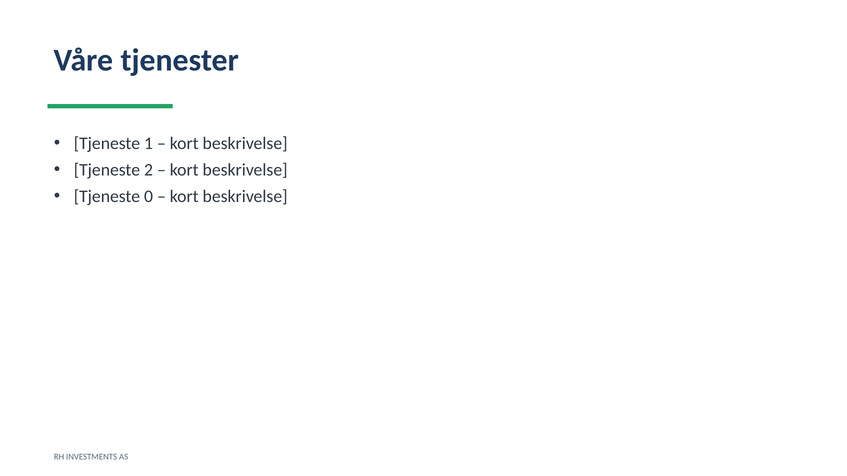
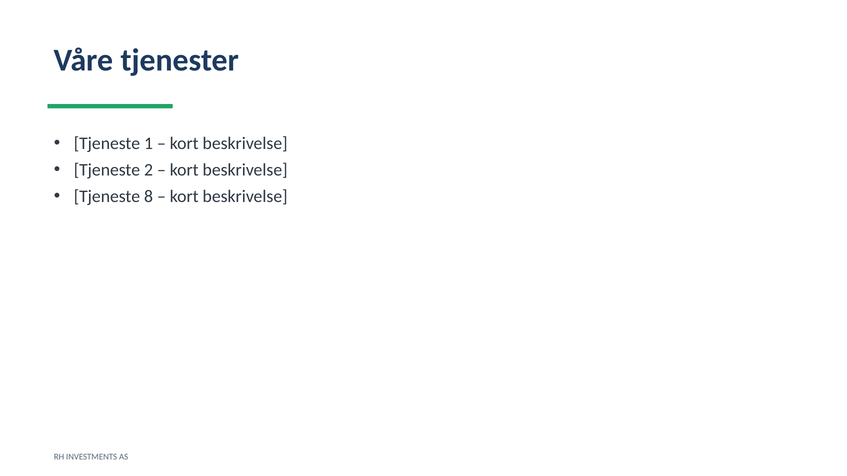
0: 0 -> 8
